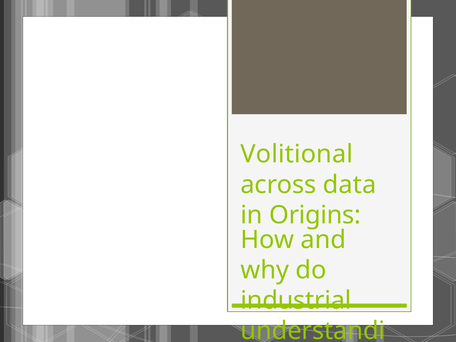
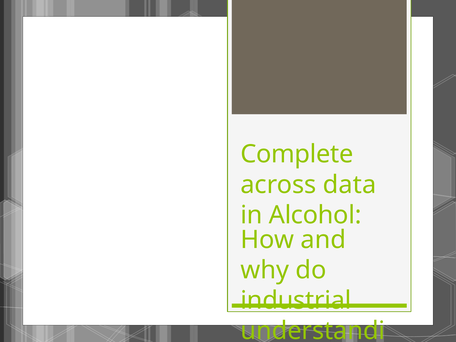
Volitional: Volitional -> Complete
Origins: Origins -> Alcohol
